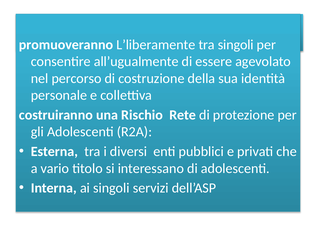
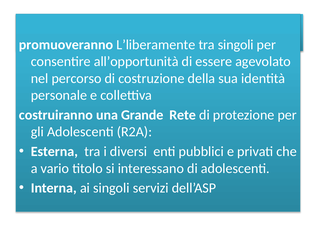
all’ugualmente: all’ugualmente -> all’opportunità
Rischio: Rischio -> Grande
